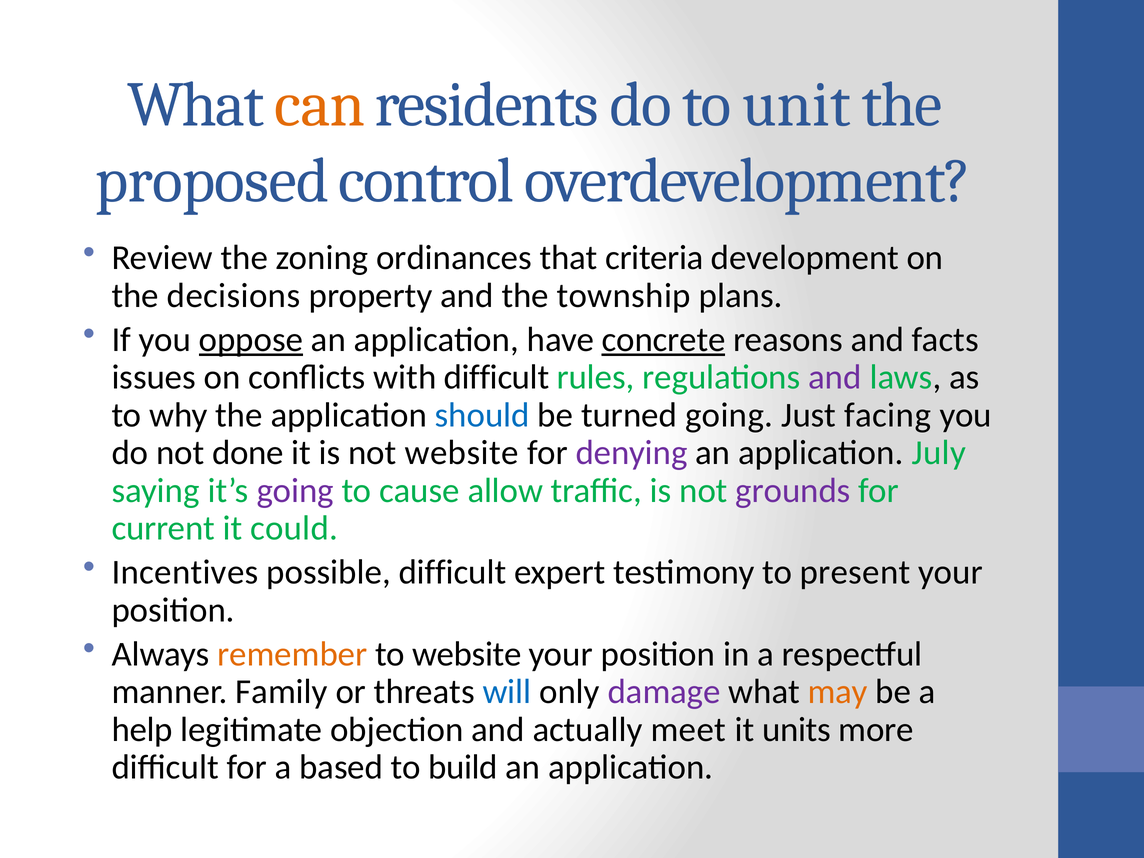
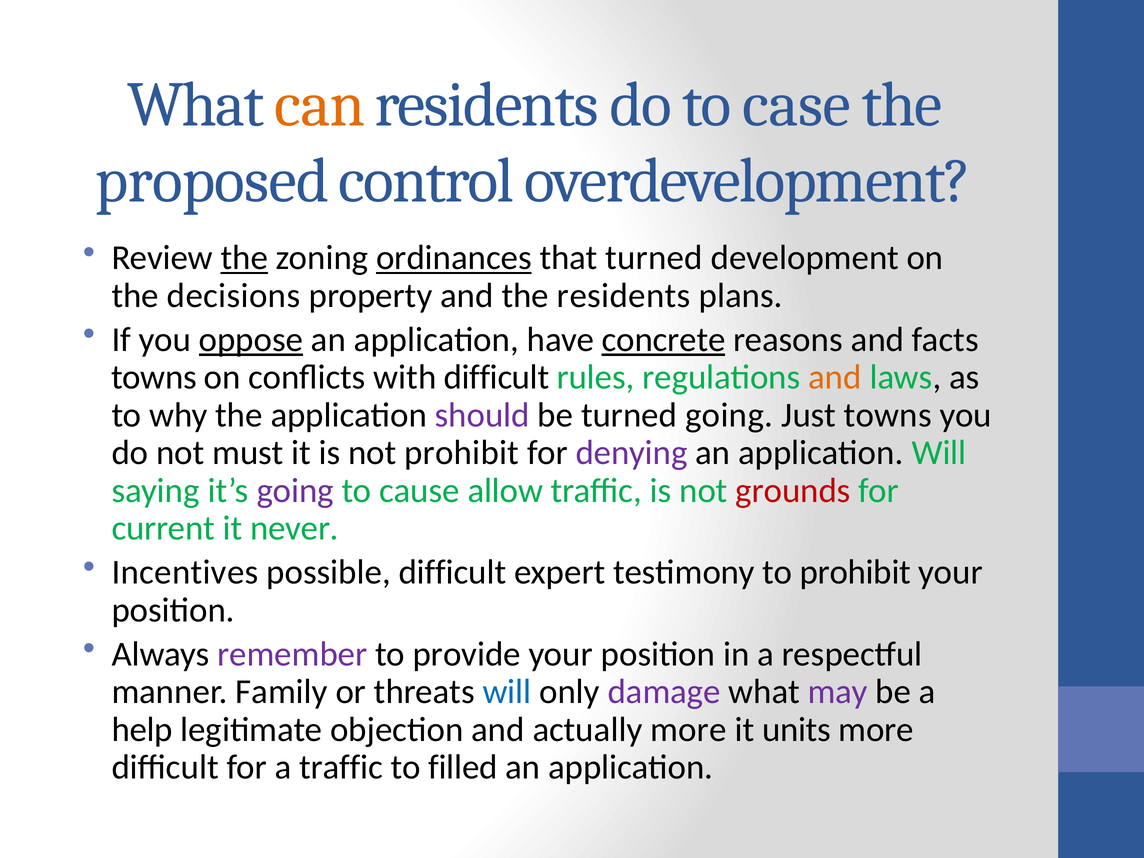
unit: unit -> case
the at (244, 258) underline: none -> present
ordinances underline: none -> present
that criteria: criteria -> turned
the township: township -> residents
issues at (154, 377): issues -> towns
and at (835, 377) colour: purple -> orange
should colour: blue -> purple
Just facing: facing -> towns
done: done -> must
not website: website -> prohibit
application July: July -> Will
grounds colour: purple -> red
could: could -> never
to present: present -> prohibit
remember colour: orange -> purple
to website: website -> provide
may colour: orange -> purple
actually meet: meet -> more
a based: based -> traffic
build: build -> filled
